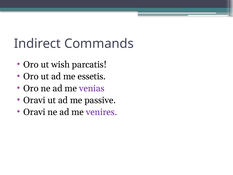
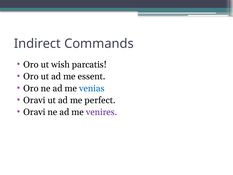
essetis: essetis -> essent
venias colour: purple -> blue
passive: passive -> perfect
